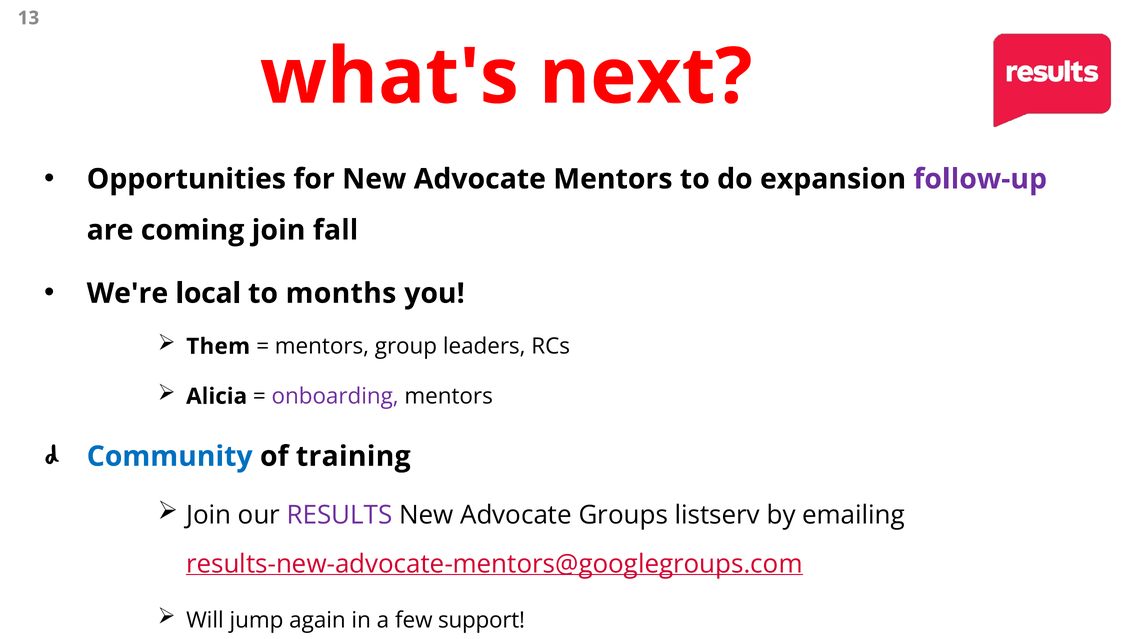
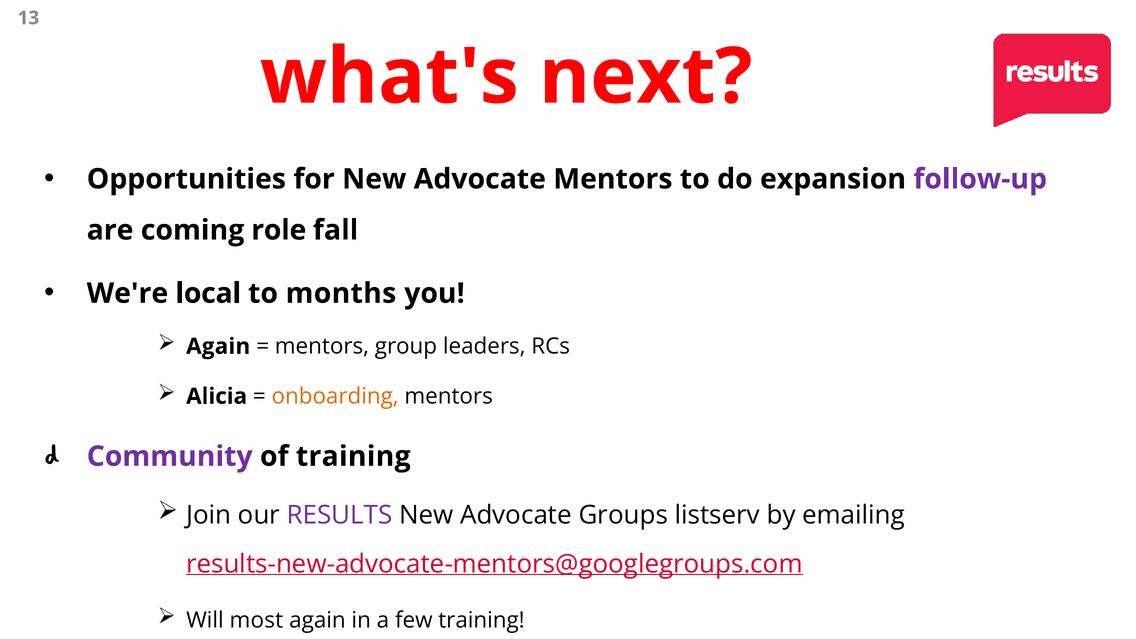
coming join: join -> role
Them at (218, 346): Them -> Again
onboarding colour: purple -> orange
Community colour: blue -> purple
jump: jump -> most
few support: support -> training
